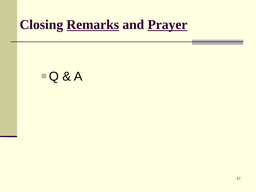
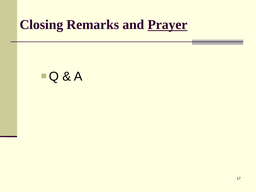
Remarks underline: present -> none
